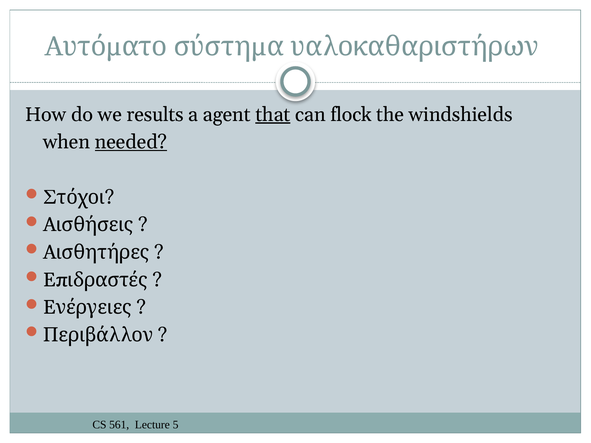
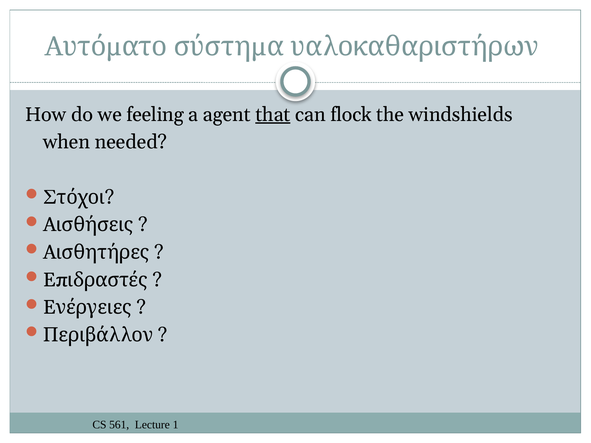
results: results -> feeling
needed underline: present -> none
5: 5 -> 1
